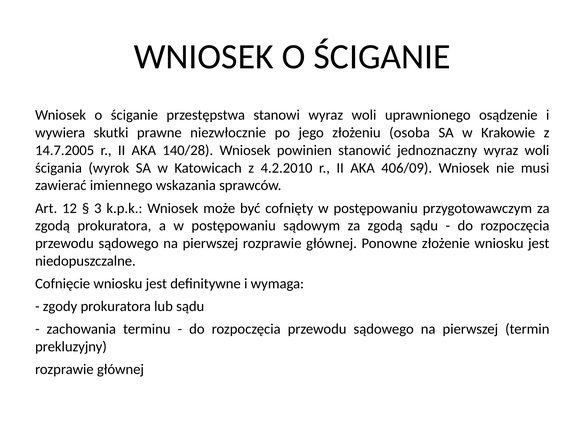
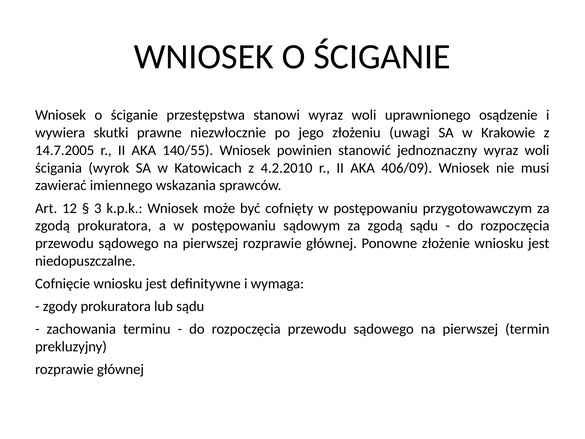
osoba: osoba -> uwagi
140/28: 140/28 -> 140/55
